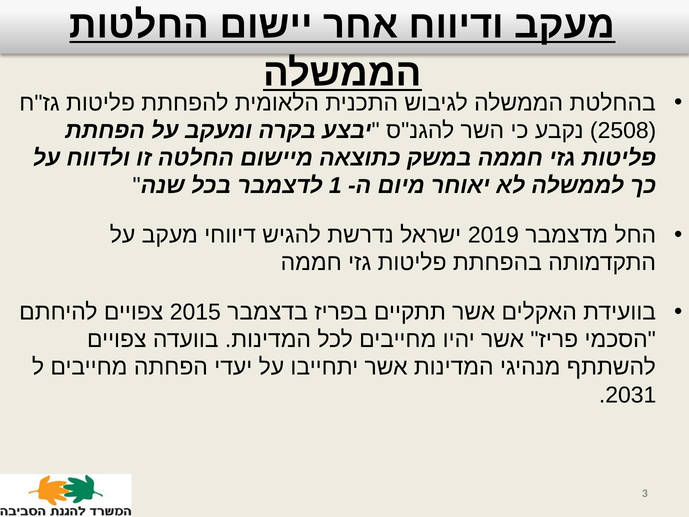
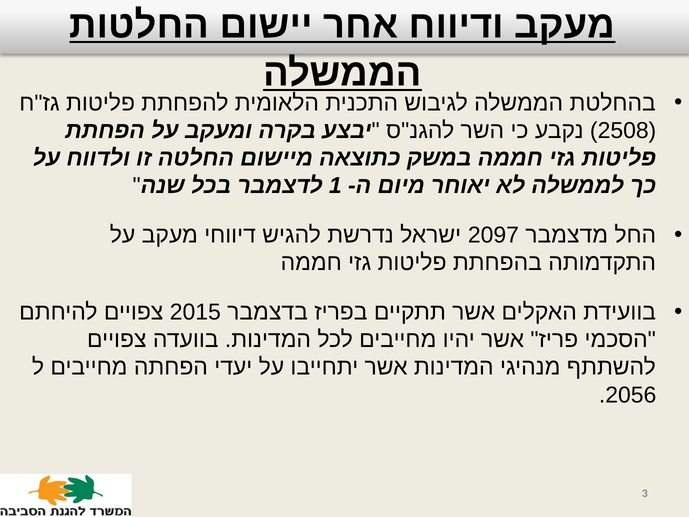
2019: 2019 -> 2097
2031: 2031 -> 2056
